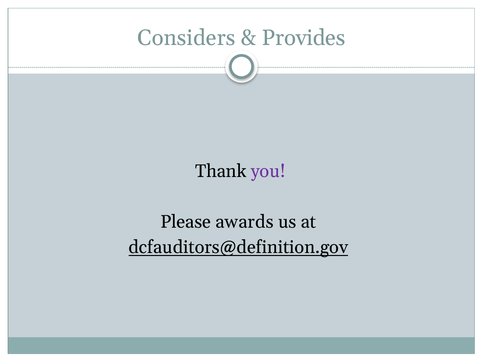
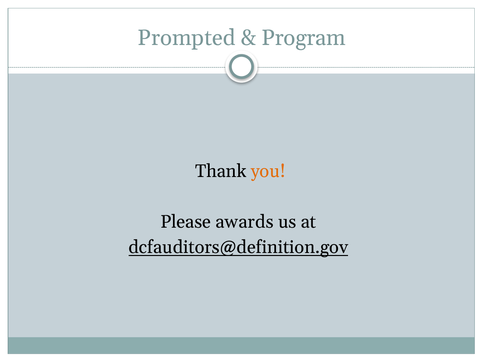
Considers: Considers -> Prompted
Provides: Provides -> Program
you colour: purple -> orange
